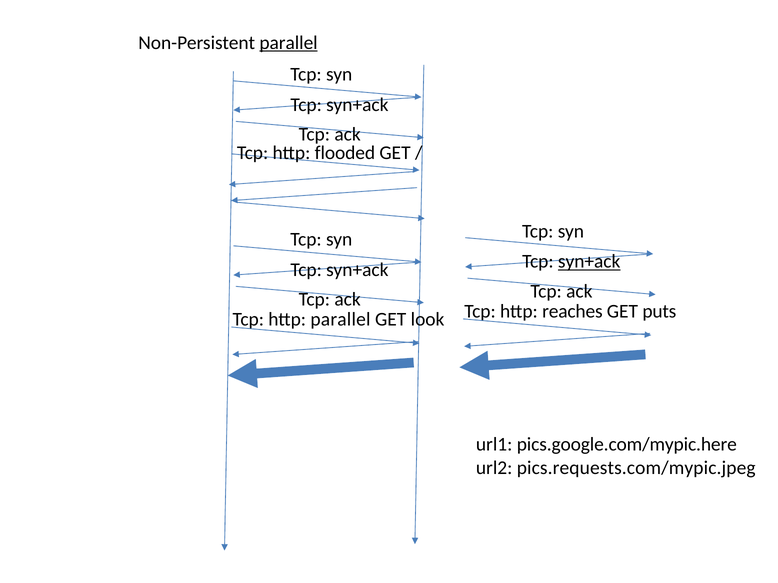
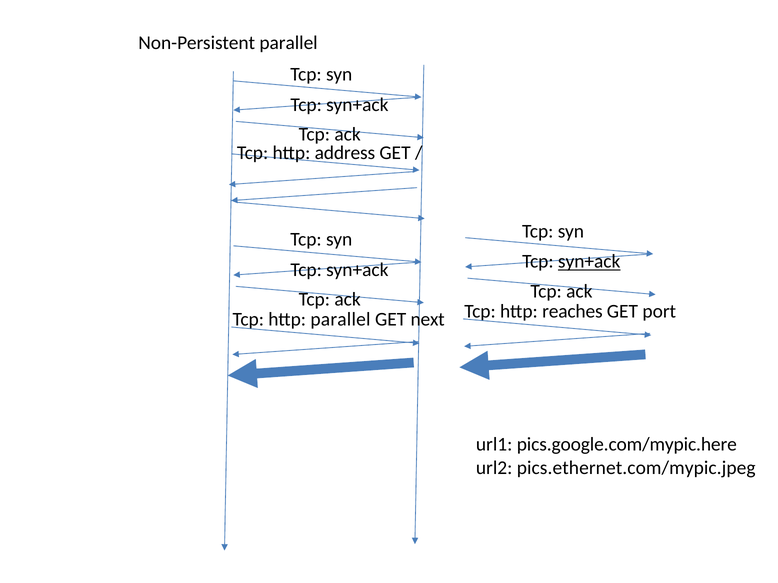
parallel at (289, 43) underline: present -> none
flooded: flooded -> address
puts: puts -> port
look: look -> next
pics.requests.com/mypic.jpeg: pics.requests.com/mypic.jpeg -> pics.ethernet.com/mypic.jpeg
